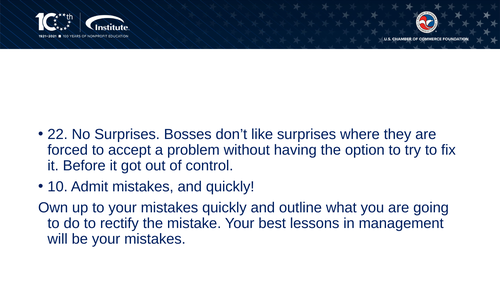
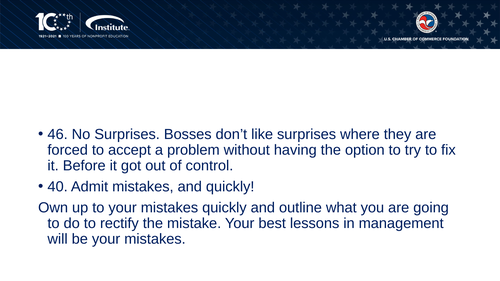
22: 22 -> 46
10: 10 -> 40
